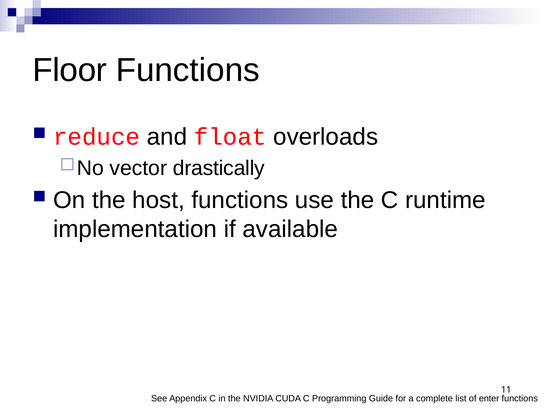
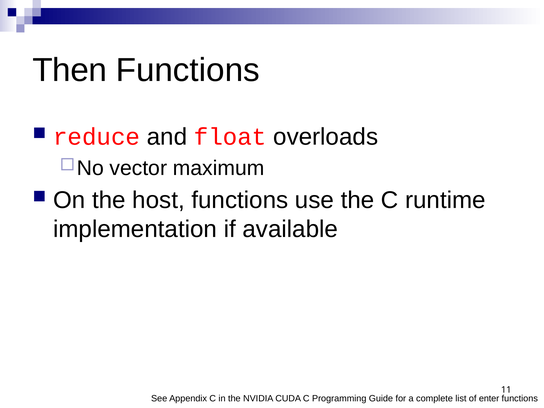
Floor: Floor -> Then
drastically: drastically -> maximum
